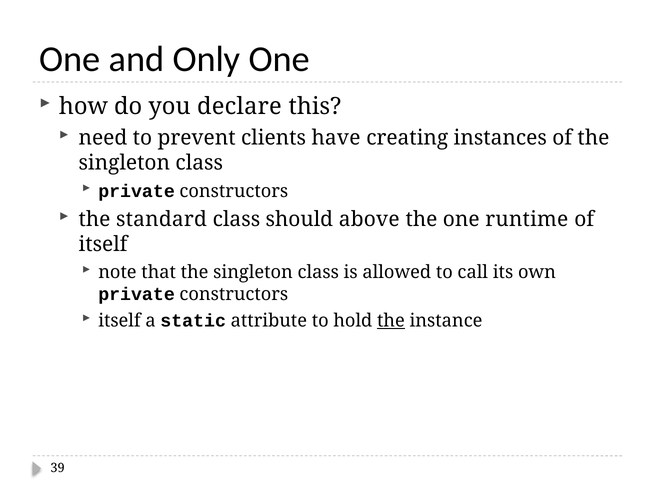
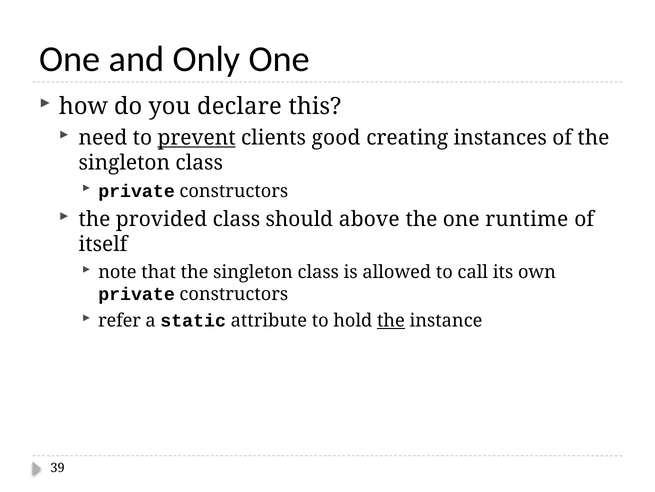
prevent underline: none -> present
have: have -> good
standard: standard -> provided
itself at (119, 320): itself -> refer
